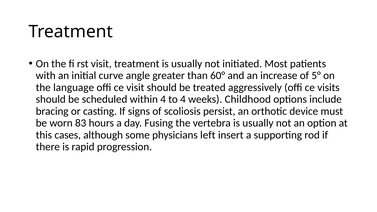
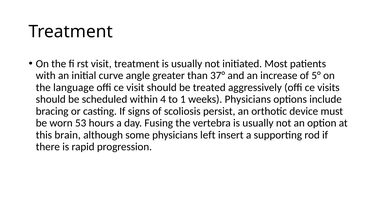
60°: 60° -> 37°
to 4: 4 -> 1
weeks Childhood: Childhood -> Physicians
83: 83 -> 53
cases: cases -> brain
